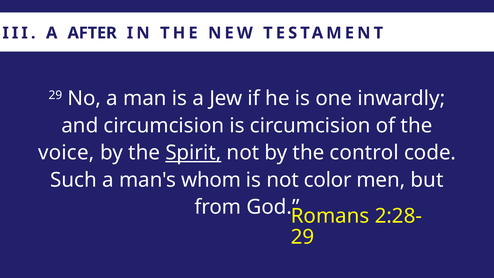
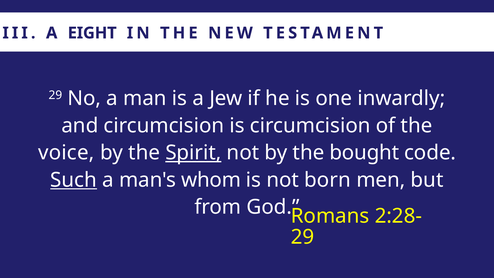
AFTER: AFTER -> EIGHT
control: control -> bought
Such underline: none -> present
color: color -> born
